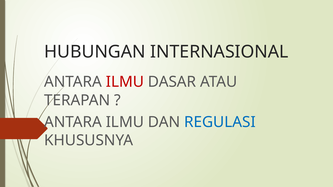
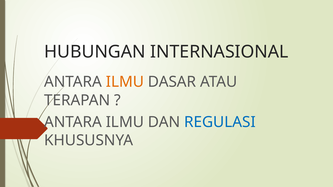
ILMU at (125, 82) colour: red -> orange
